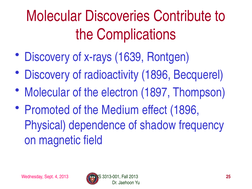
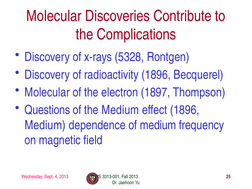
1639: 1639 -> 5328
Promoted: Promoted -> Questions
Physical at (45, 125): Physical -> Medium
of shadow: shadow -> medium
